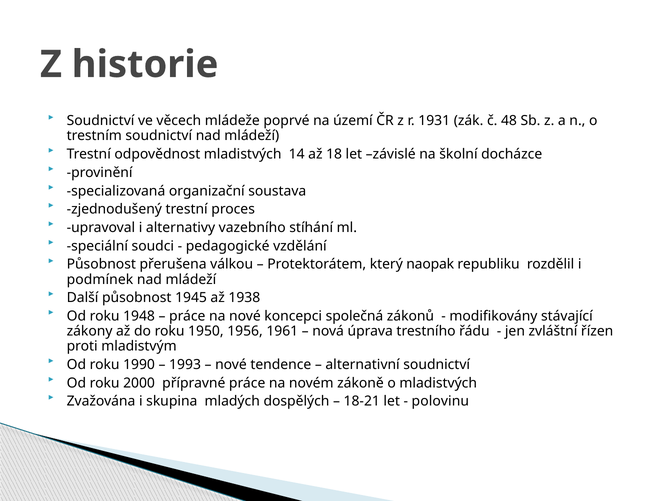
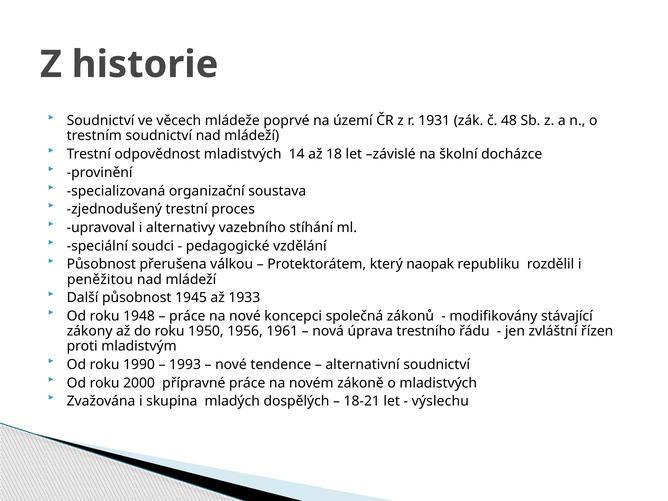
podmínek: podmínek -> peněžitou
1938: 1938 -> 1933
polovinu: polovinu -> výslechu
